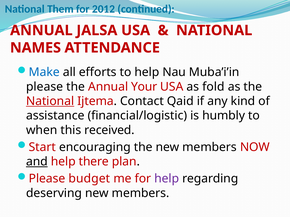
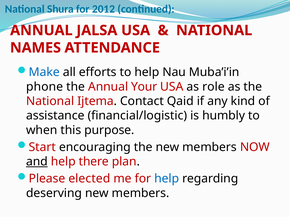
Them: Them -> Shura
please at (45, 87): please -> phone
fold: fold -> role
National at (50, 101) underline: present -> none
received: received -> purpose
budget: budget -> elected
help at (167, 179) colour: purple -> blue
